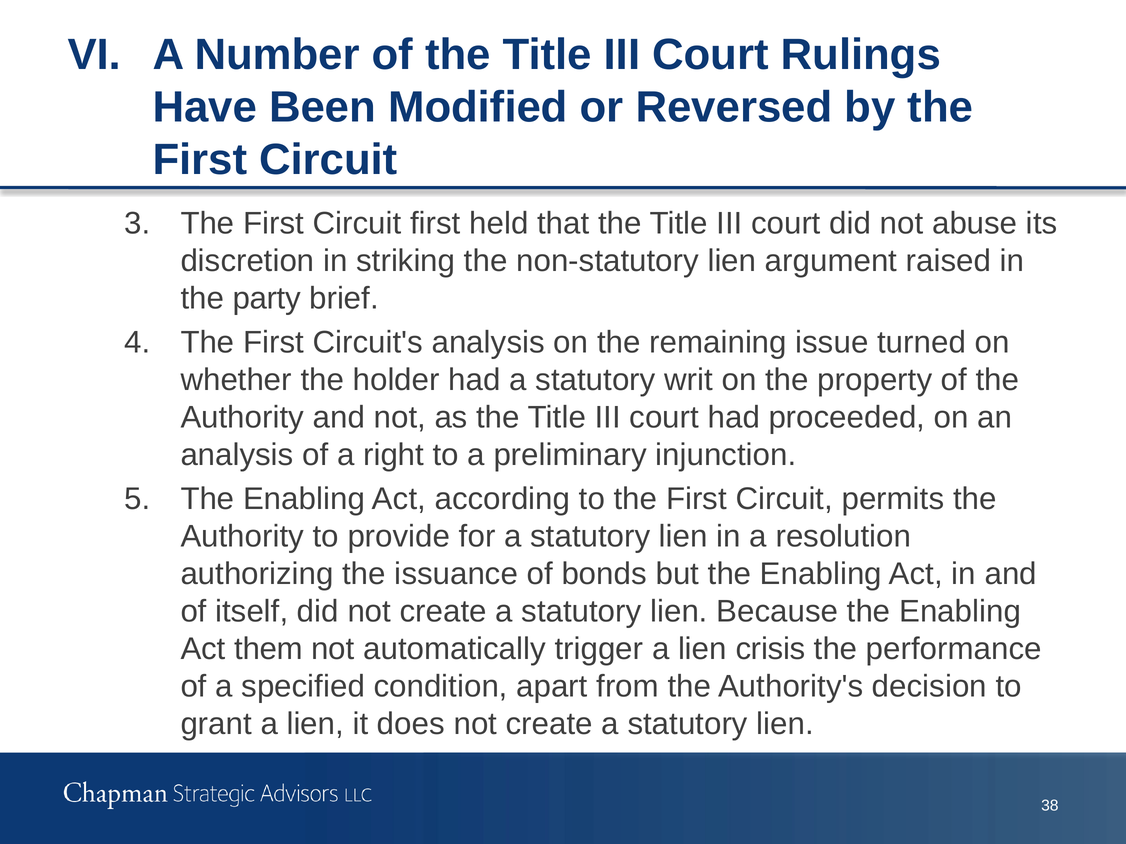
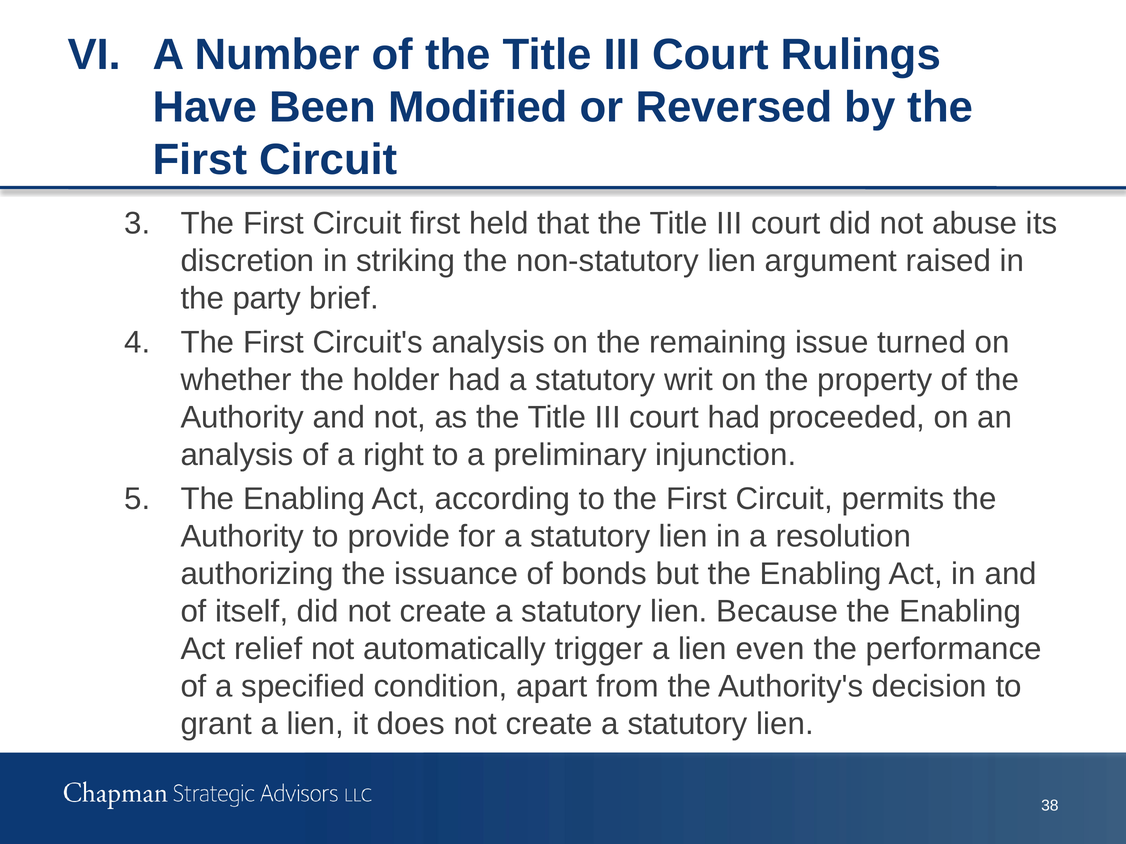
them: them -> relief
crisis: crisis -> even
